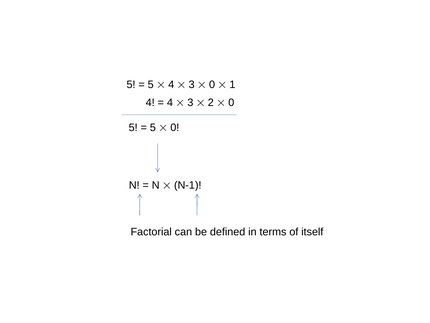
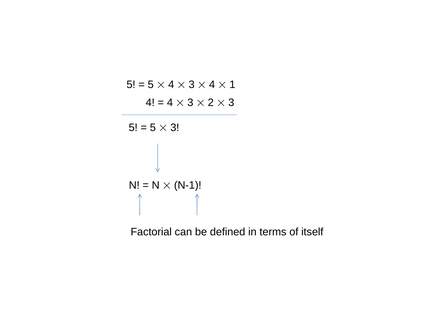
0 at (212, 85): 0 -> 4
0 at (231, 102): 0 -> 3
0 at (175, 128): 0 -> 3
